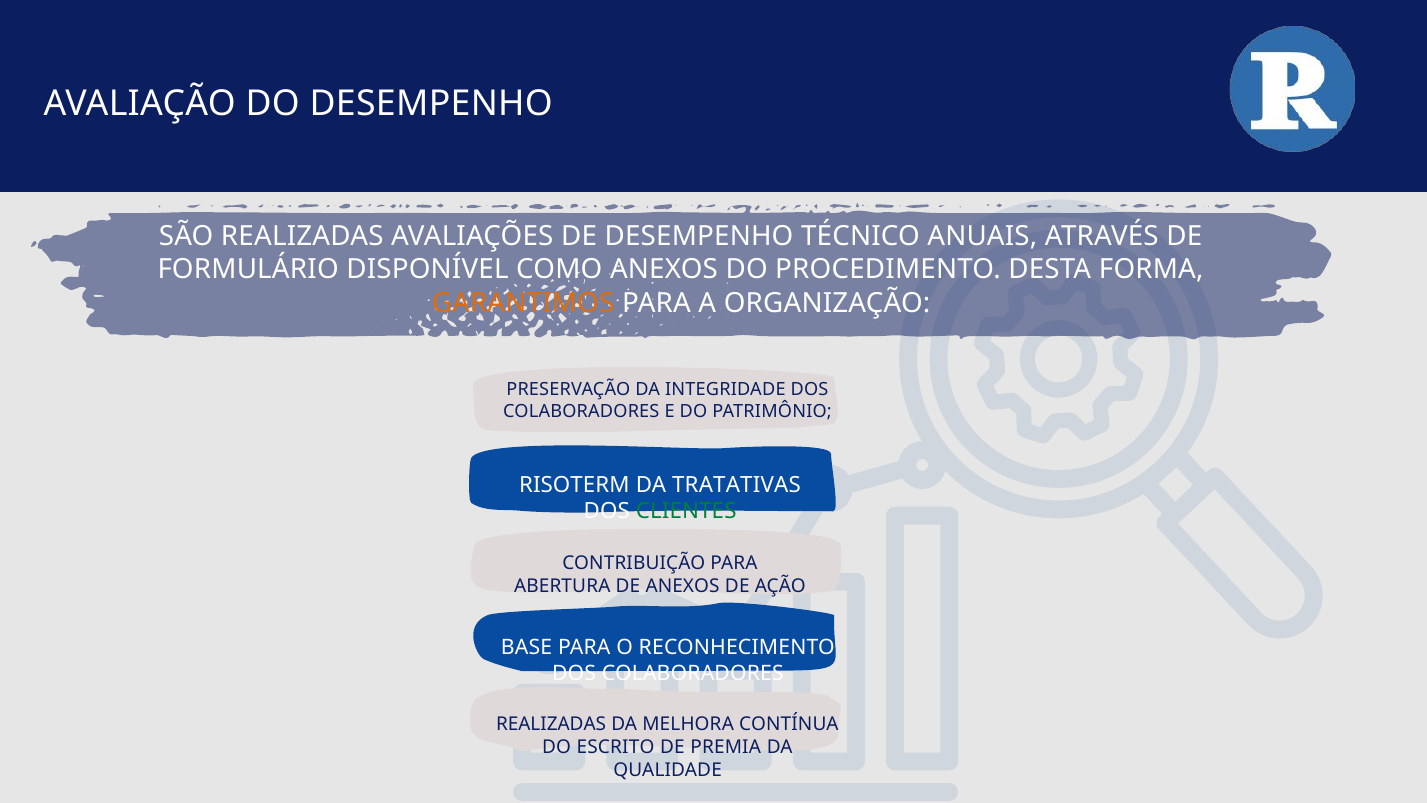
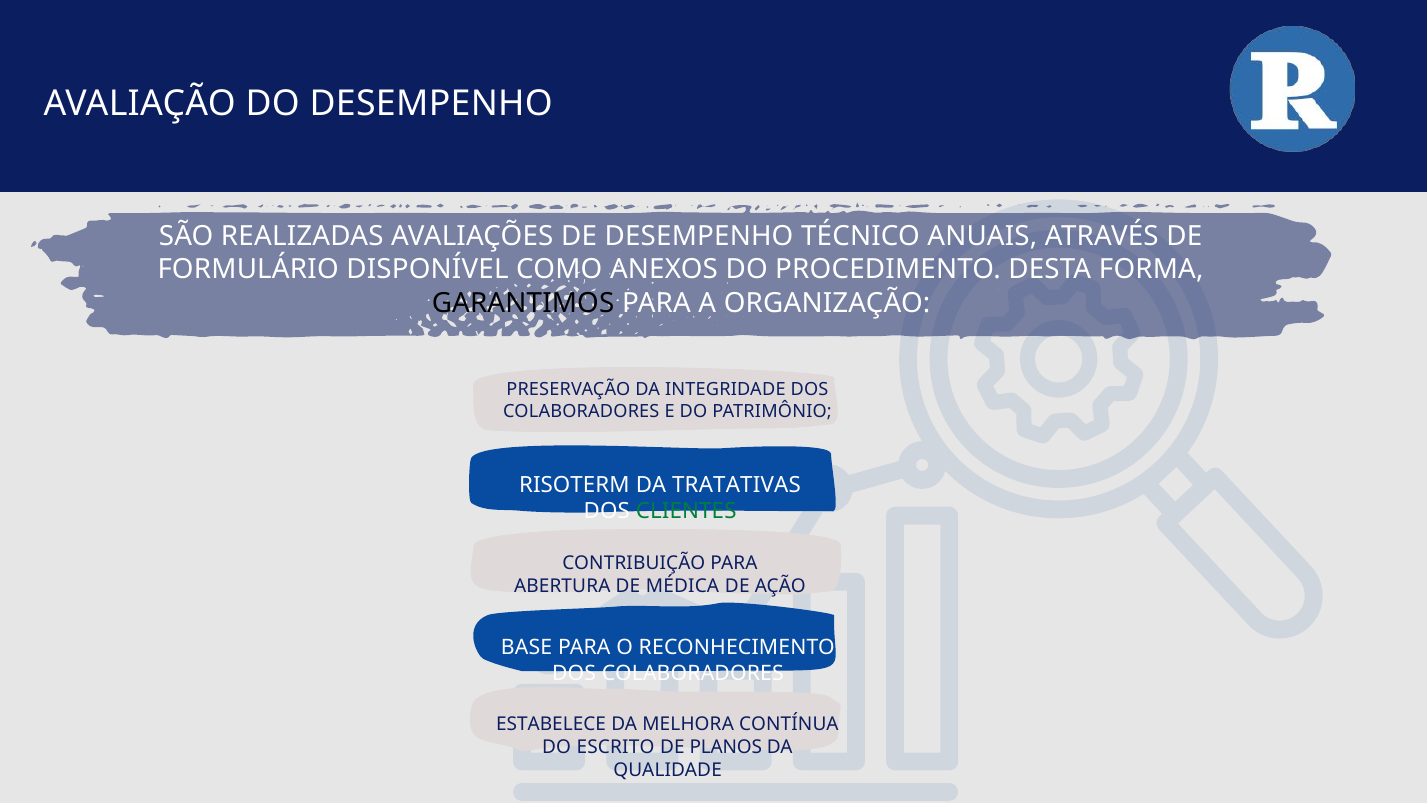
GARANTIMOS colour: orange -> black
DE ANEXOS: ANEXOS -> MÉDICA
REALIZADAS at (551, 724): REALIZADAS -> ESTABELECE
PREMIA: PREMIA -> PLANOS
